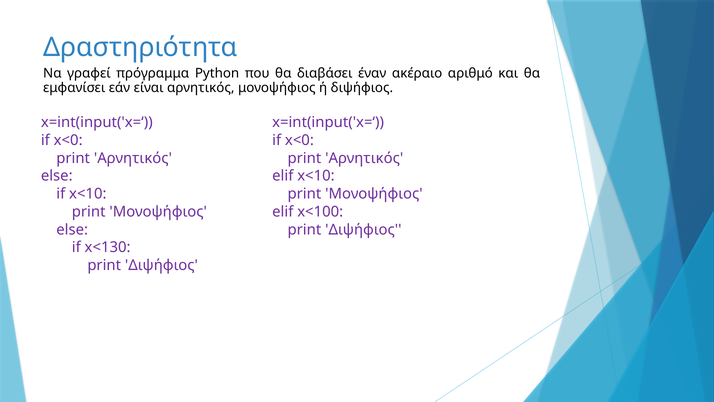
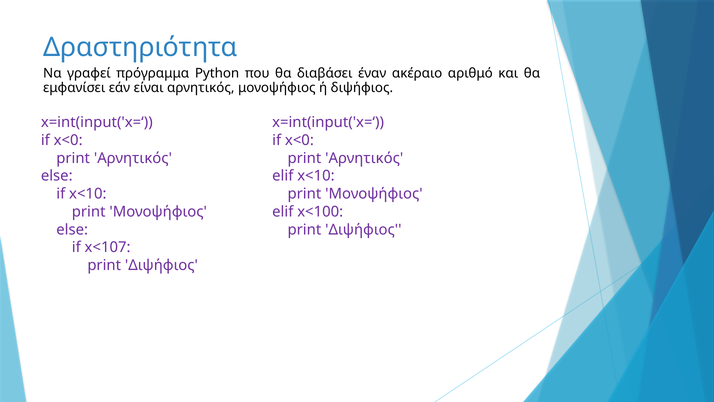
x<130: x<130 -> x<107
